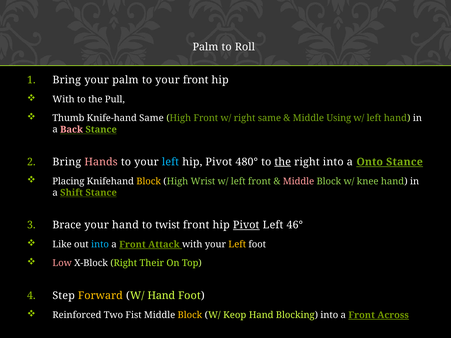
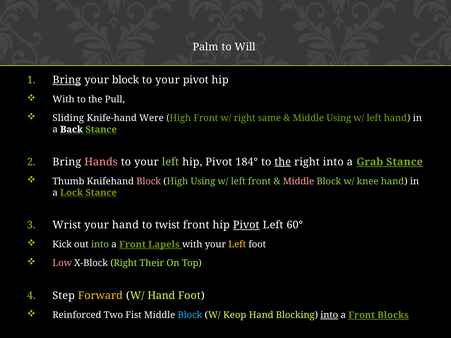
Roll: Roll -> Will
Bring at (67, 80) underline: none -> present
your palm: palm -> block
your front: front -> pivot
Thumb: Thumb -> Sliding
Knife-hand Same: Same -> Were
Back colour: pink -> white
left at (170, 162) colour: light blue -> light green
480°: 480° -> 184°
Onto: Onto -> Grab
Placing: Placing -> Thumb
Block at (149, 181) colour: yellow -> pink
High Wrist: Wrist -> Using
Shift: Shift -> Lock
Brace: Brace -> Wrist
46°: 46° -> 60°
Like: Like -> Kick
into at (100, 245) colour: light blue -> light green
Attack: Attack -> Lapels
Block at (190, 315) colour: yellow -> light blue
into at (329, 315) underline: none -> present
Across: Across -> Blocks
